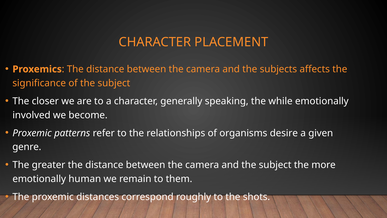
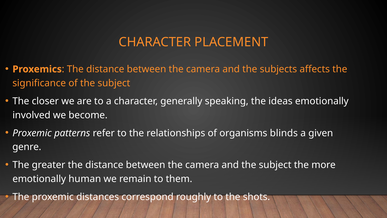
while: while -> ideas
desire: desire -> blinds
